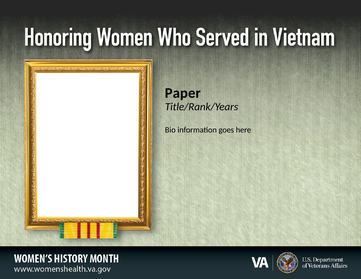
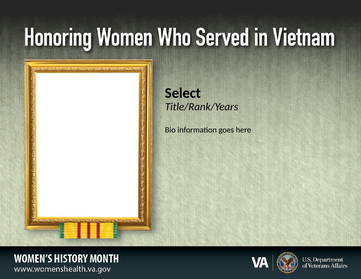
Paper: Paper -> Select
